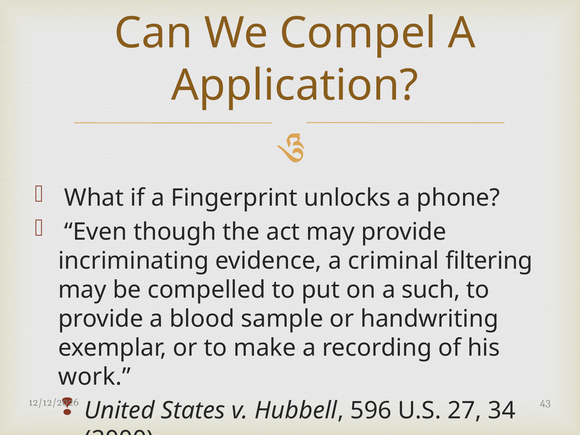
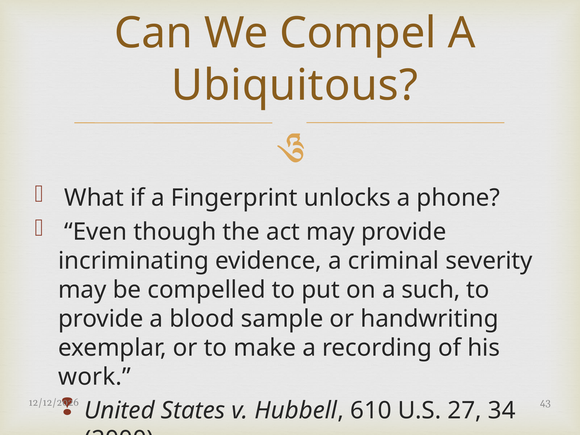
Application: Application -> Ubiquitous
filtering: filtering -> severity
596: 596 -> 610
